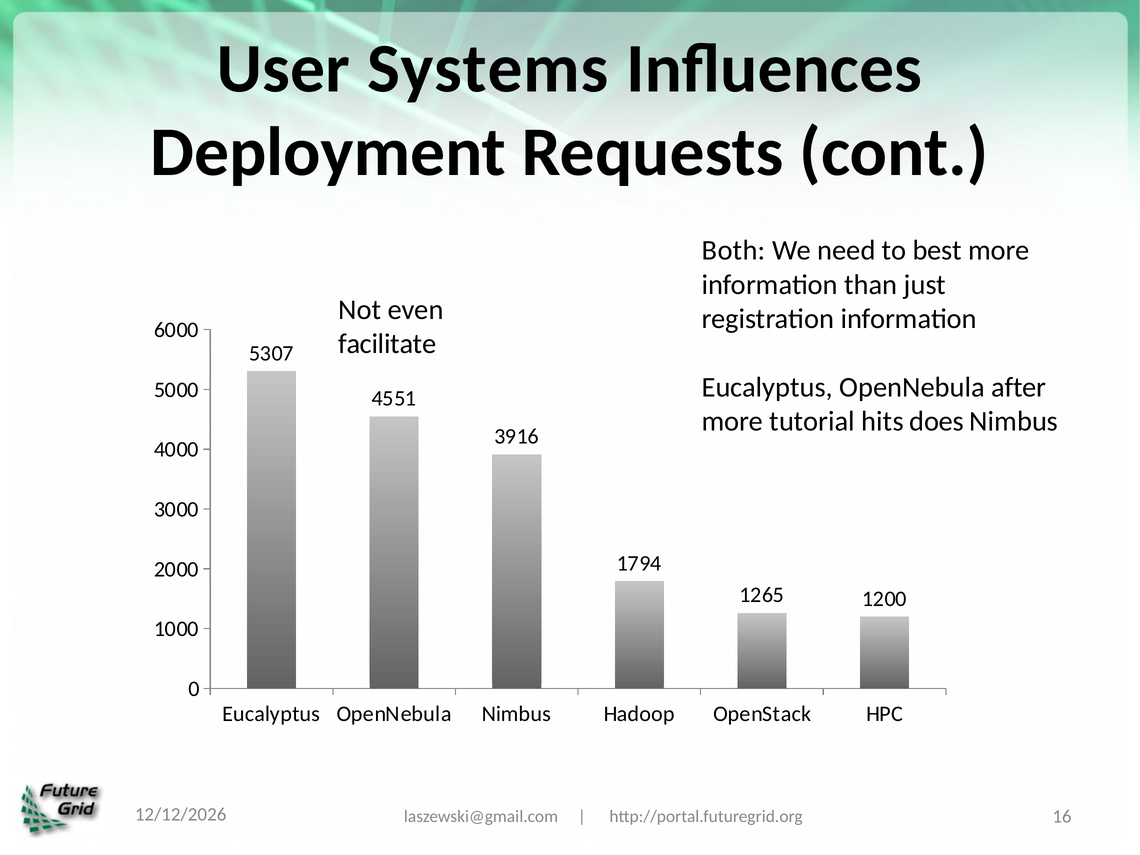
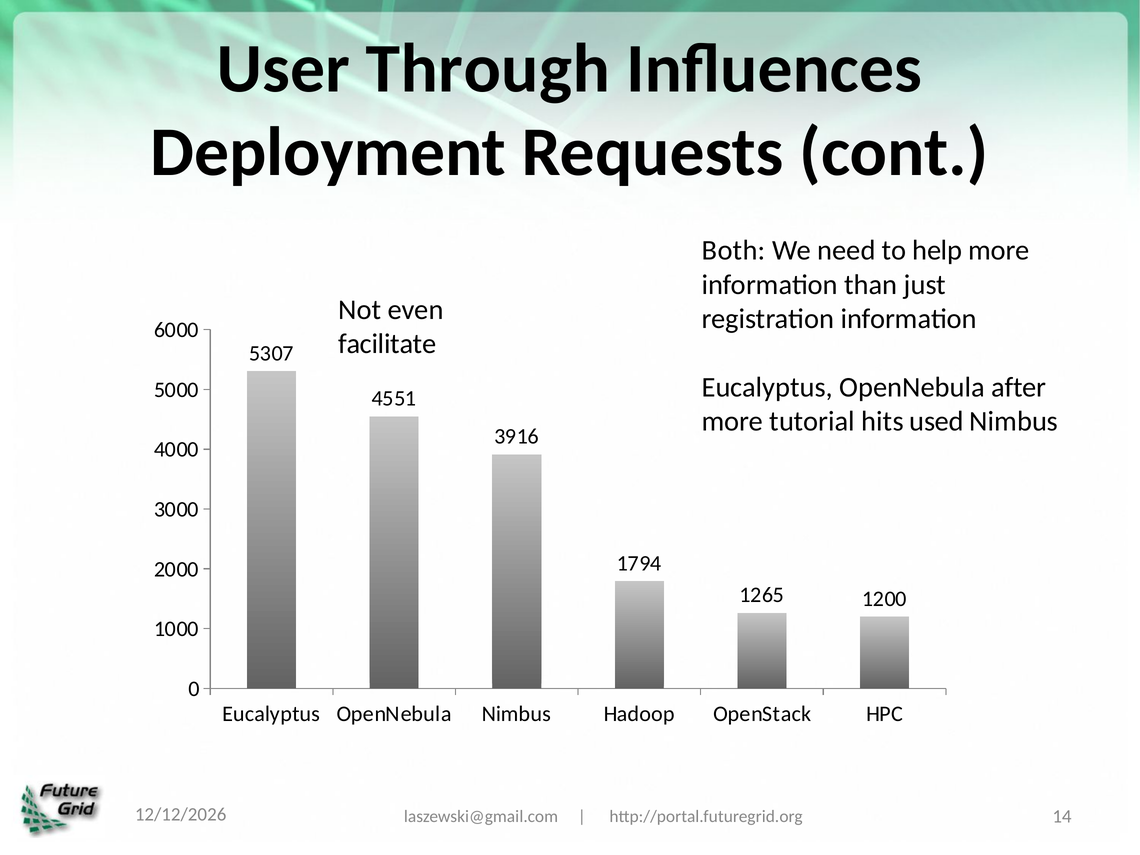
Systems: Systems -> Through
best: best -> help
does: does -> used
16: 16 -> 14
